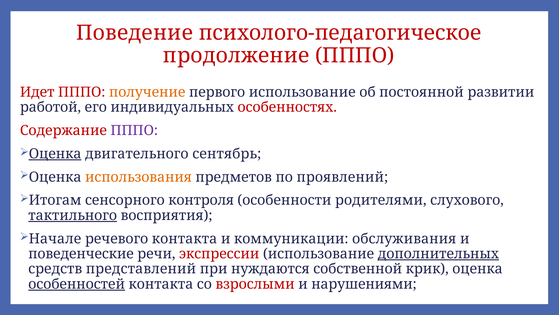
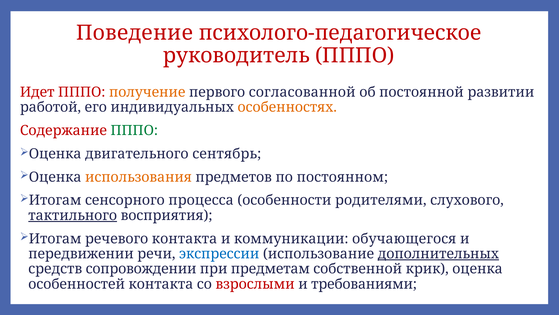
продолжение: продолжение -> руководитель
первого использование: использование -> согласованной
особенностях colour: red -> orange
ПППО at (134, 130) colour: purple -> green
Оценка at (55, 154) underline: present -> none
проявлений: проявлений -> постоянном
контроля: контроля -> процесса
Начале at (55, 238): Начале -> Итогам
обслуживания: обслуживания -> обучающегося
поведенческие: поведенческие -> передвижении
экспрессии colour: red -> blue
представлений: представлений -> сопровождении
нуждаются: нуждаются -> предметам
особенностей underline: present -> none
нарушениями: нарушениями -> требованиями
